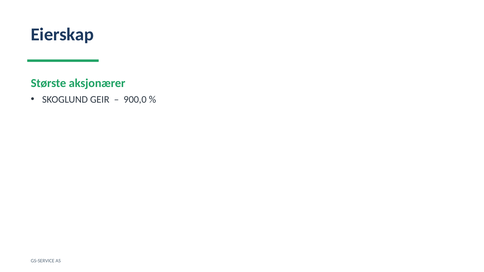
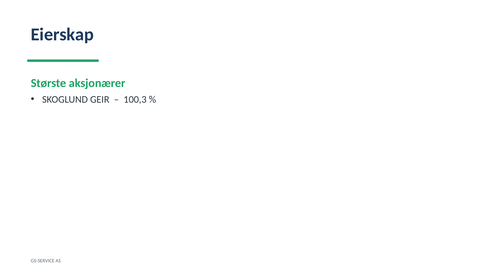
900,0: 900,0 -> 100,3
